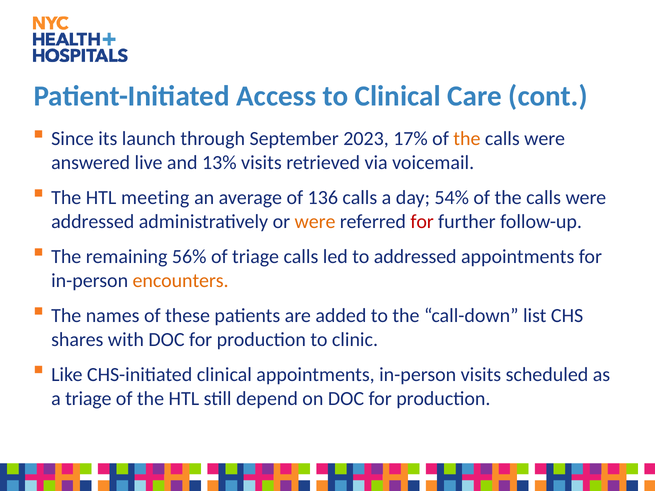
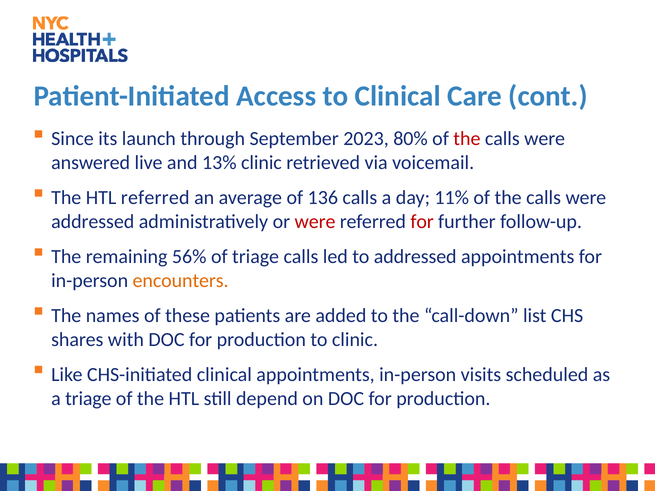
17%: 17% -> 80%
the at (467, 139) colour: orange -> red
13% visits: visits -> clinic
HTL meeting: meeting -> referred
54%: 54% -> 11%
were at (315, 222) colour: orange -> red
